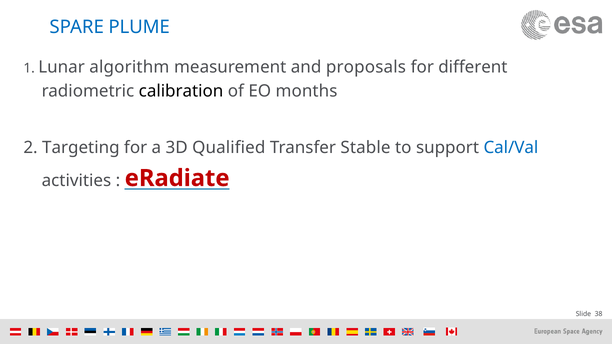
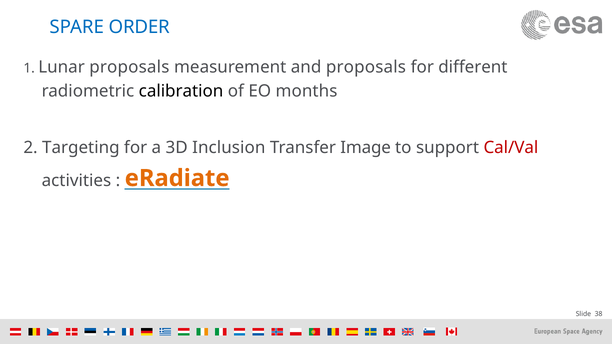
PLUME: PLUME -> ORDER
Lunar algorithm: algorithm -> proposals
Qualified: Qualified -> Inclusion
Stable: Stable -> Image
Cal/Val colour: blue -> red
eRadiate colour: red -> orange
